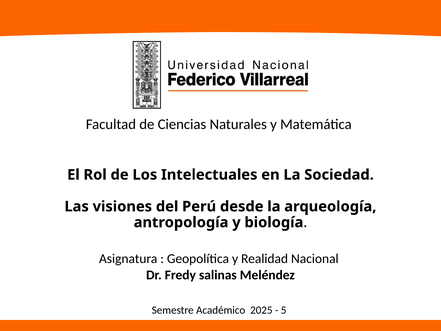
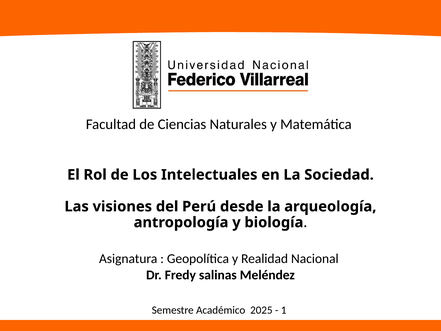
5: 5 -> 1
